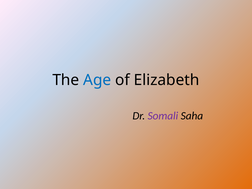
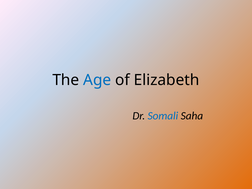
Somali colour: purple -> blue
